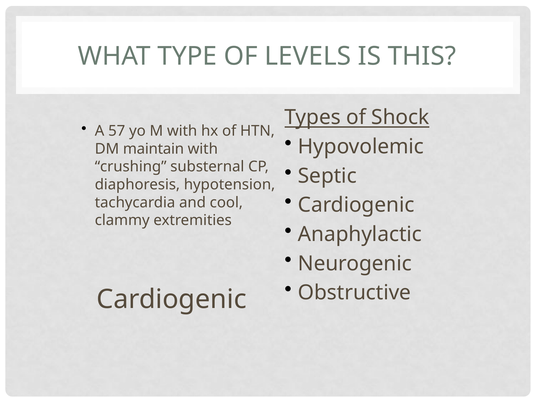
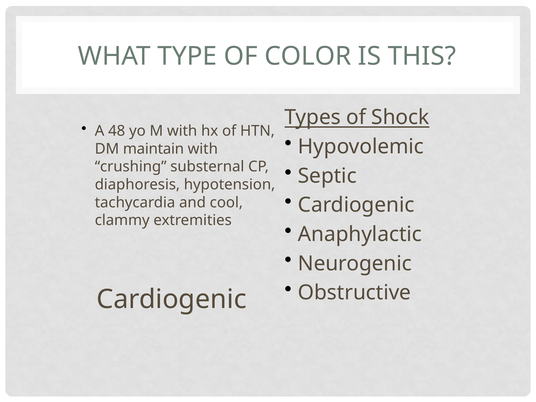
LEVELS: LEVELS -> COLOR
57: 57 -> 48
